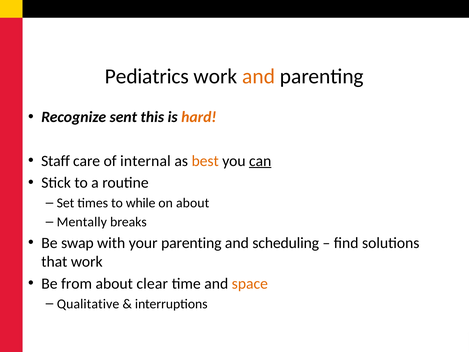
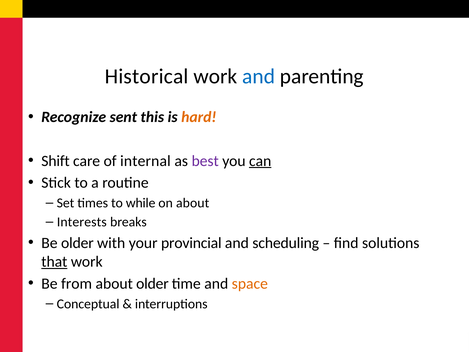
Pediatrics: Pediatrics -> Historical
and at (259, 76) colour: orange -> blue
Staff: Staff -> Shift
best colour: orange -> purple
Mentally: Mentally -> Interests
Be swap: swap -> older
your parenting: parenting -> provincial
that underline: none -> present
about clear: clear -> older
Qualitative: Qualitative -> Conceptual
